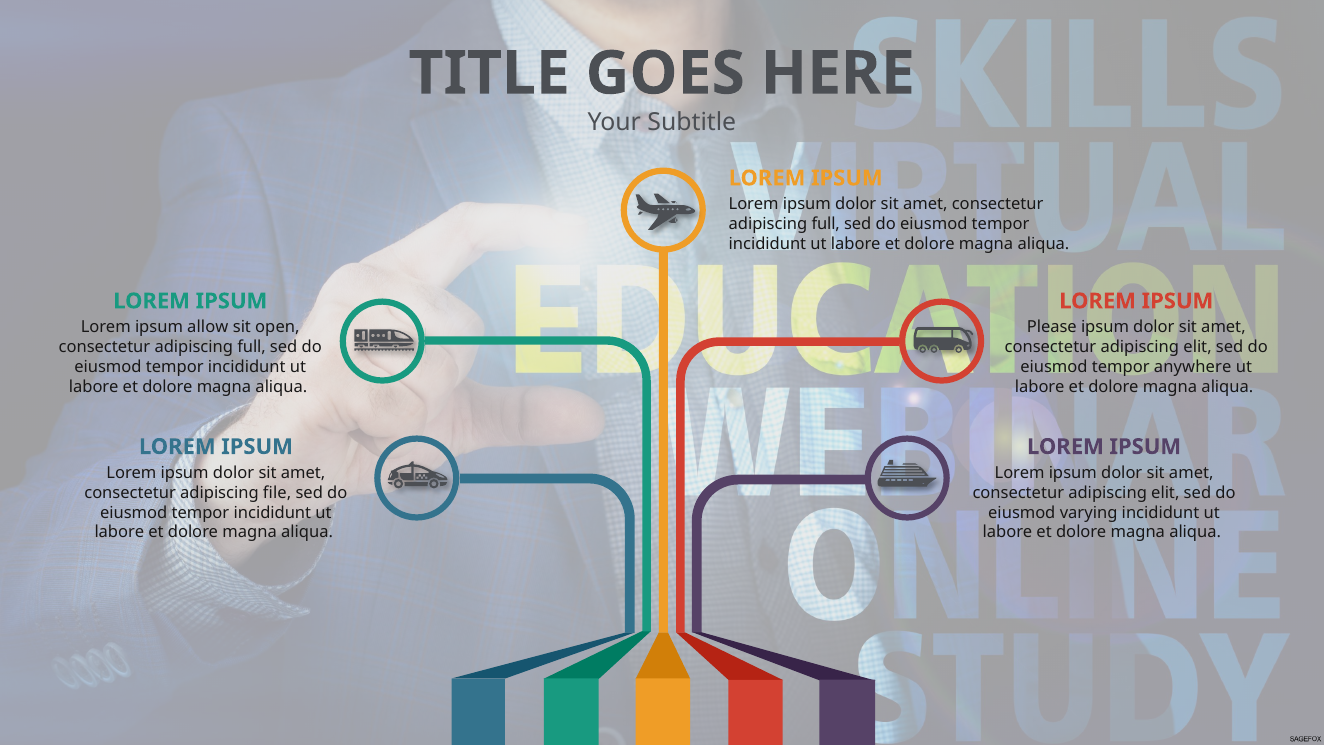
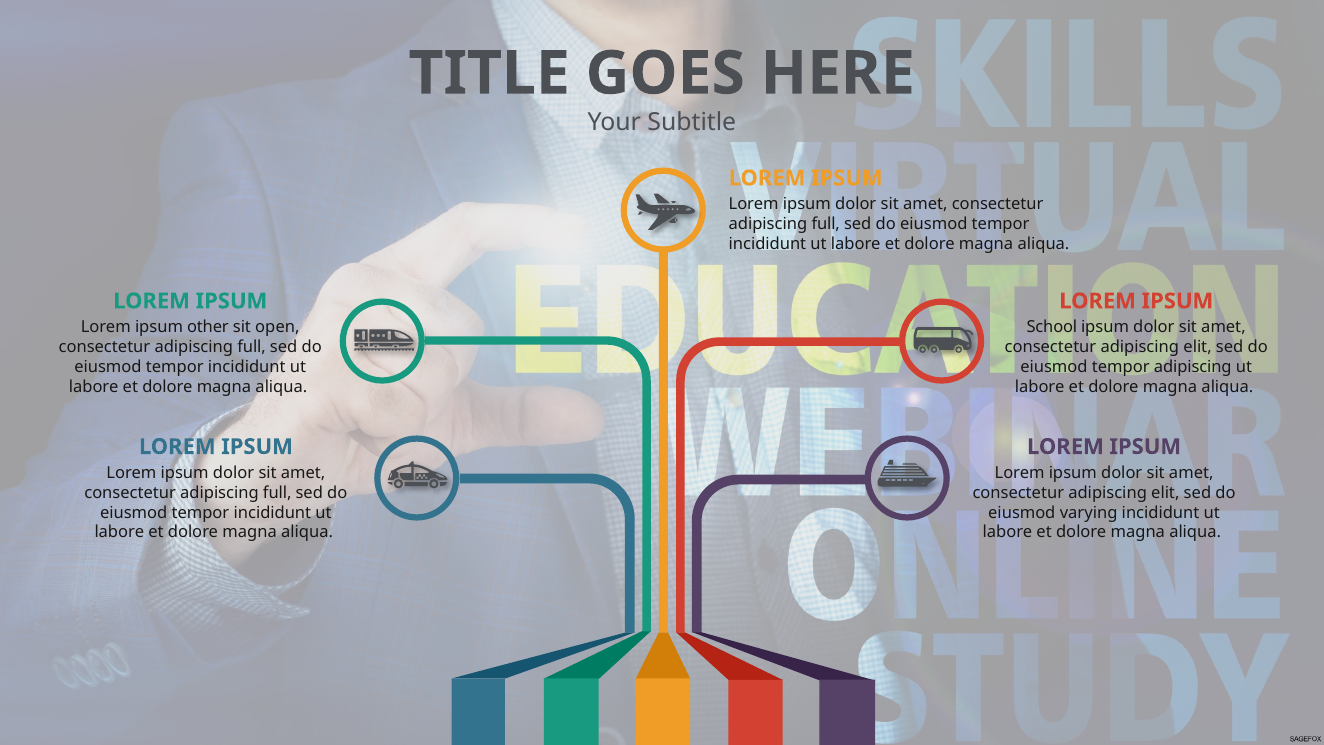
allow: allow -> other
Please: Please -> School
tempor anywhere: anywhere -> adipiscing
file at (277, 493): file -> full
